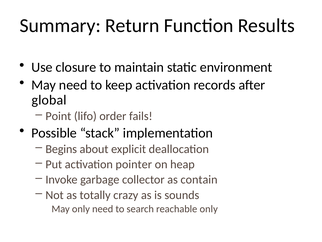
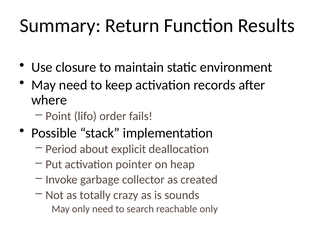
global: global -> where
Begins: Begins -> Period
contain: contain -> created
